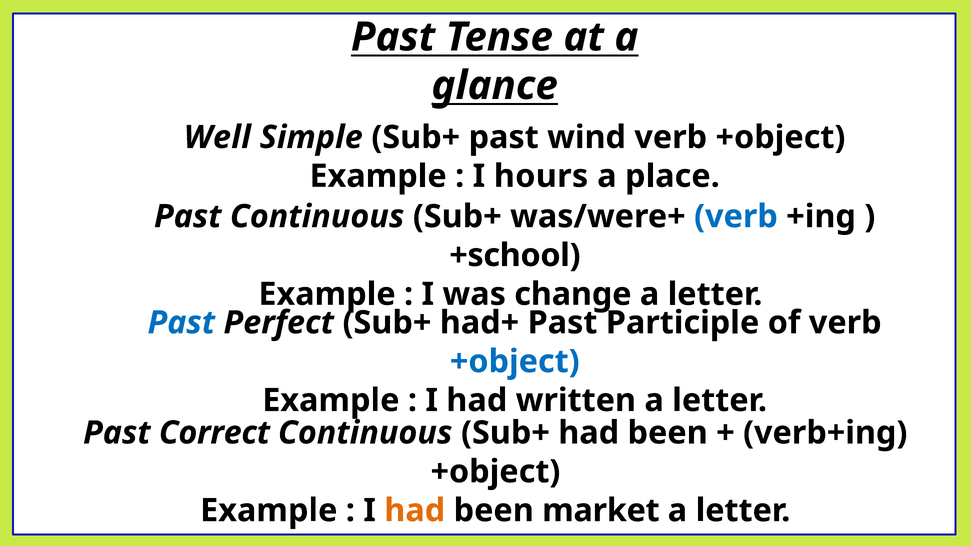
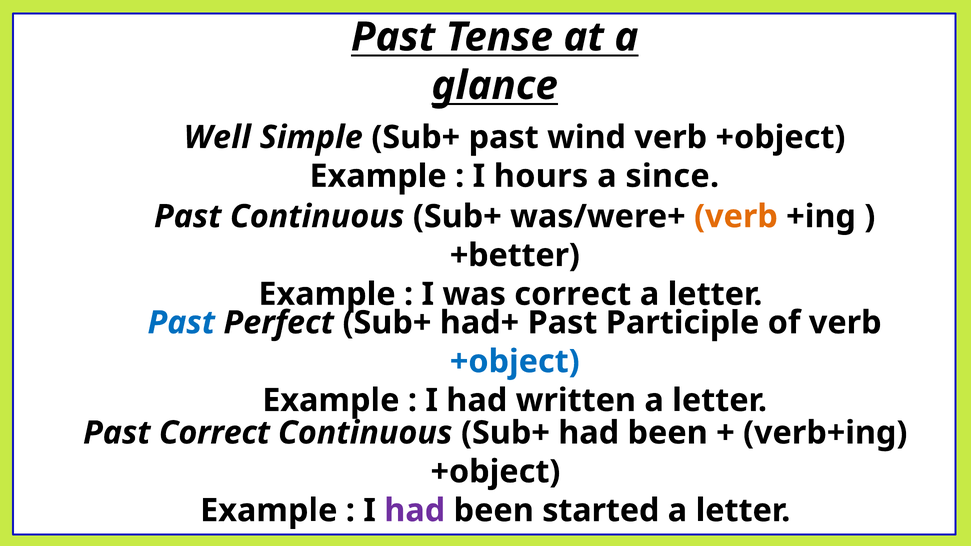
place: place -> since
verb at (736, 217) colour: blue -> orange
+school: +school -> +better
was change: change -> correct
had at (415, 511) colour: orange -> purple
market: market -> started
